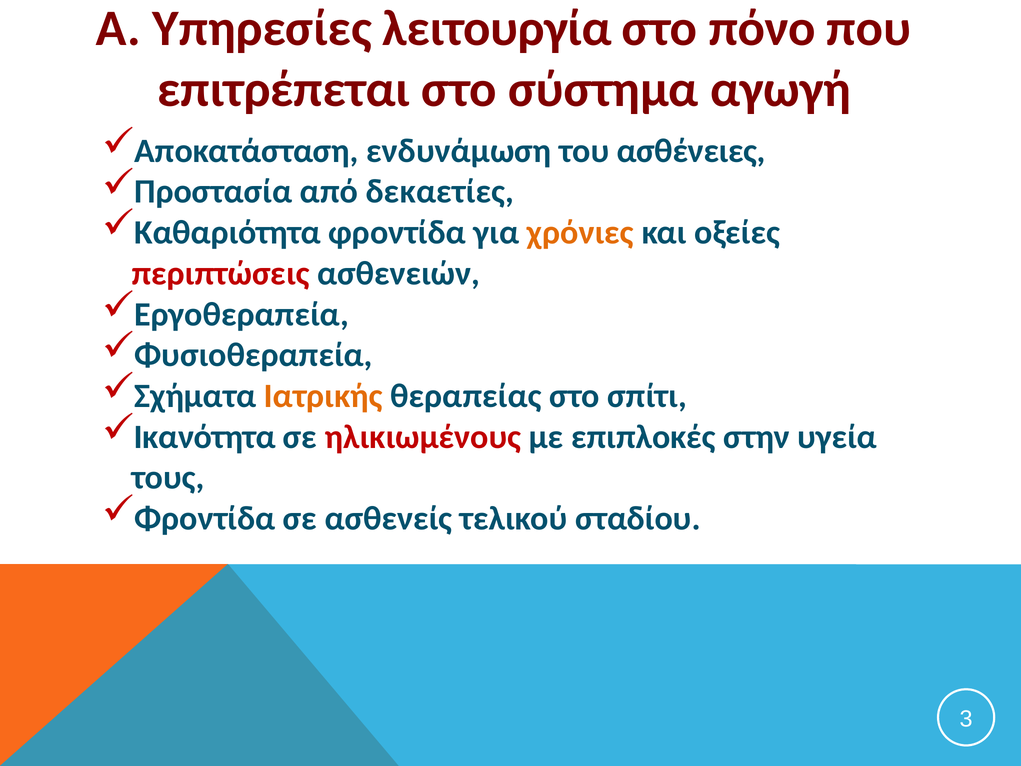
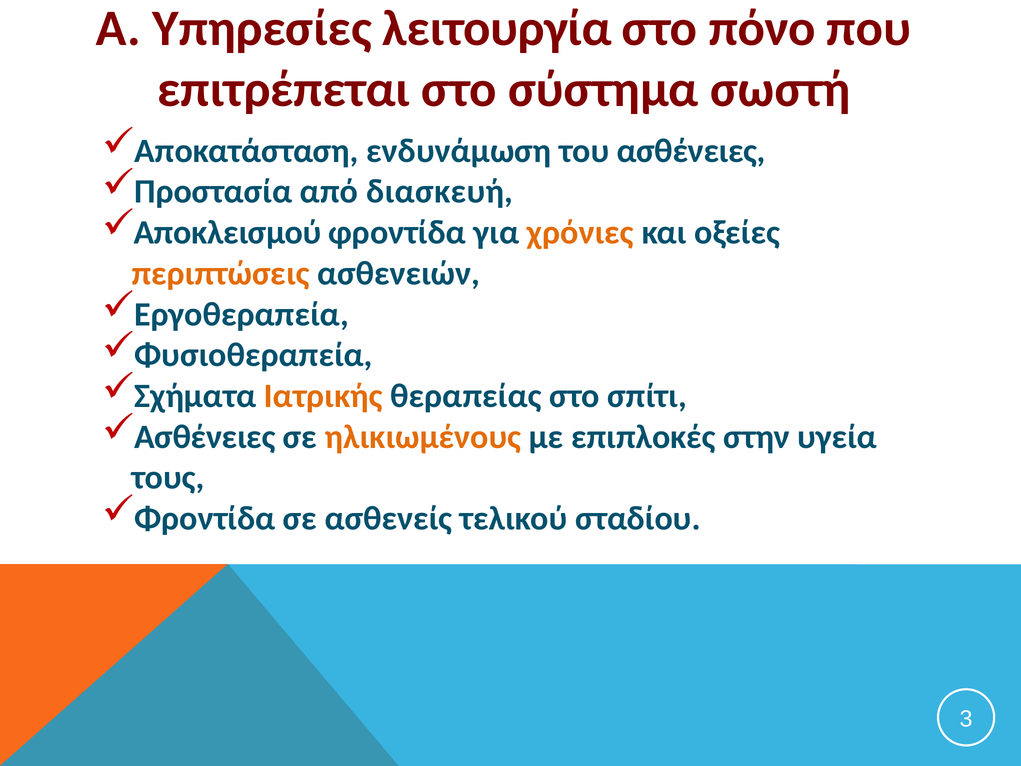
αγωγή: αγωγή -> σωστή
δεκαετίες: δεκαετίες -> διασκευή
Καθαριότητα: Καθαριότητα -> Αποκλεισμού
περιπτώσεις colour: red -> orange
Ικανότητα at (205, 437): Ικανότητα -> Ασθένειες
ηλικιωμένους colour: red -> orange
